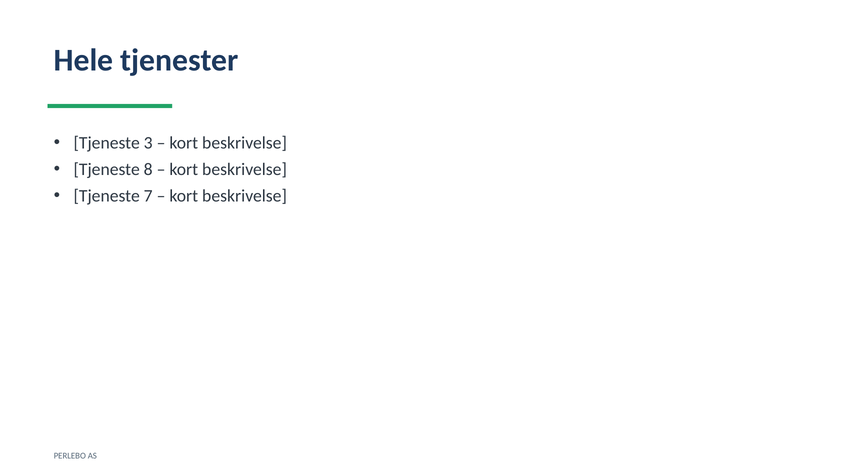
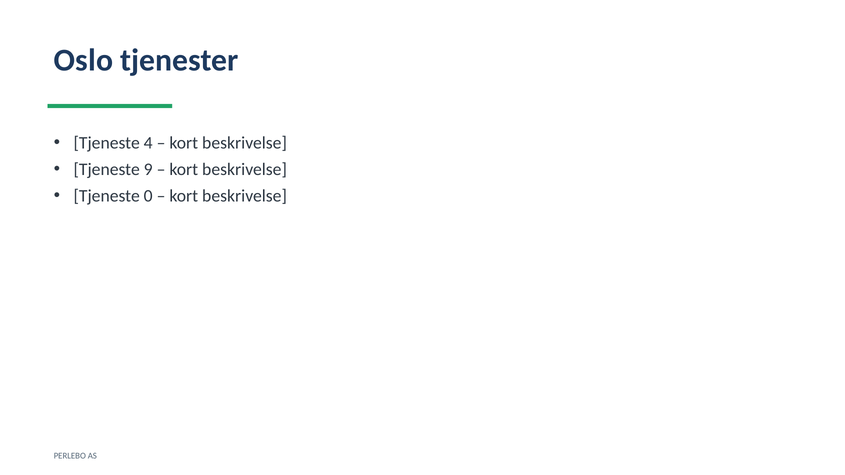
Hele: Hele -> Oslo
3: 3 -> 4
8: 8 -> 9
7: 7 -> 0
